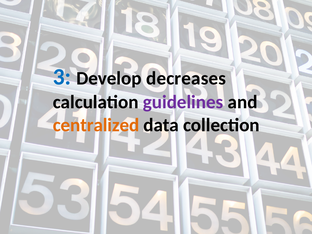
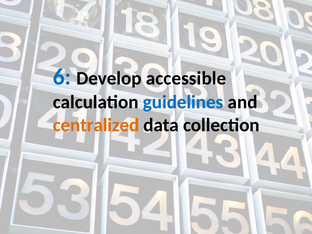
3: 3 -> 6
decreases: decreases -> accessible
guidelines colour: purple -> blue
